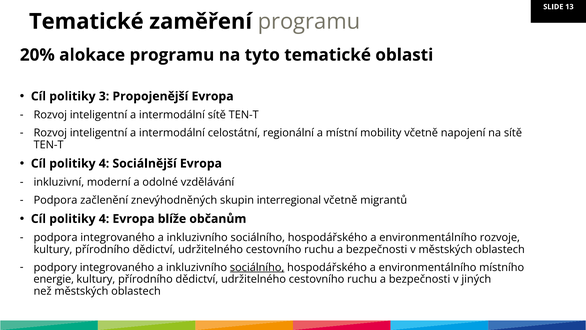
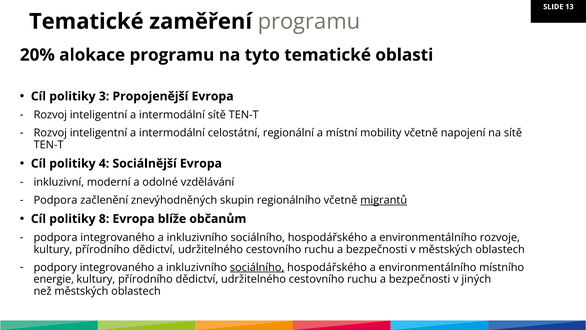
interregional: interregional -> regionálního
migrantů underline: none -> present
4 at (104, 219): 4 -> 8
